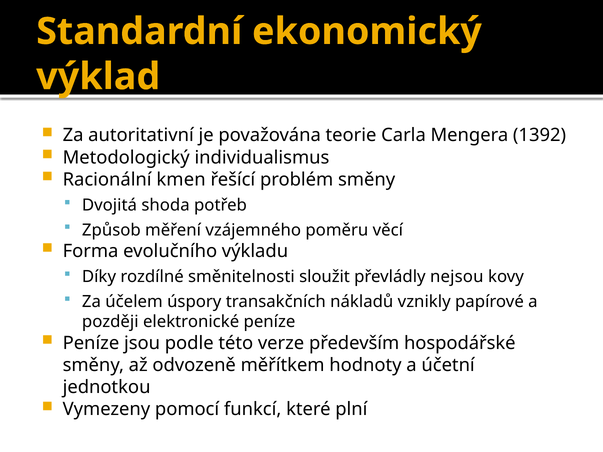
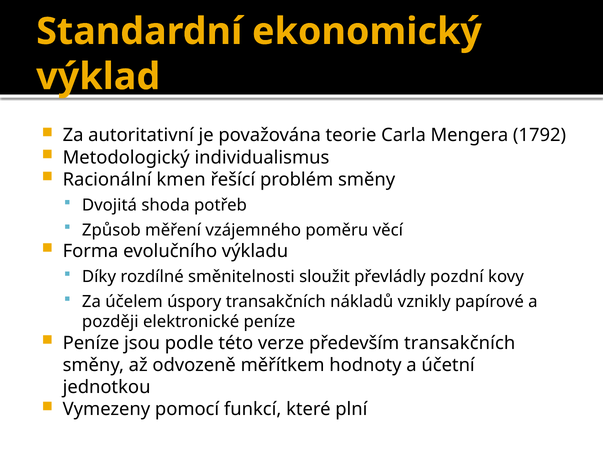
1392: 1392 -> 1792
nejsou: nejsou -> pozdní
především hospodářské: hospodářské -> transakčních
